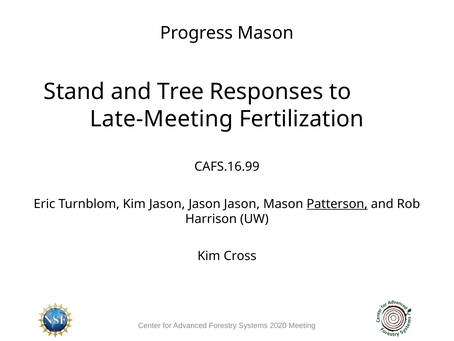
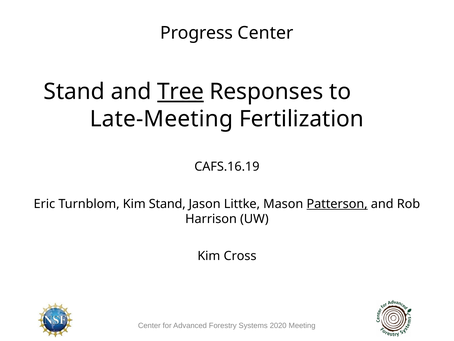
Progress Mason: Mason -> Center
Tree underline: none -> present
CAFS.16.99: CAFS.16.99 -> CAFS.16.19
Kim Jason: Jason -> Stand
Jason at (242, 204): Jason -> Littke
